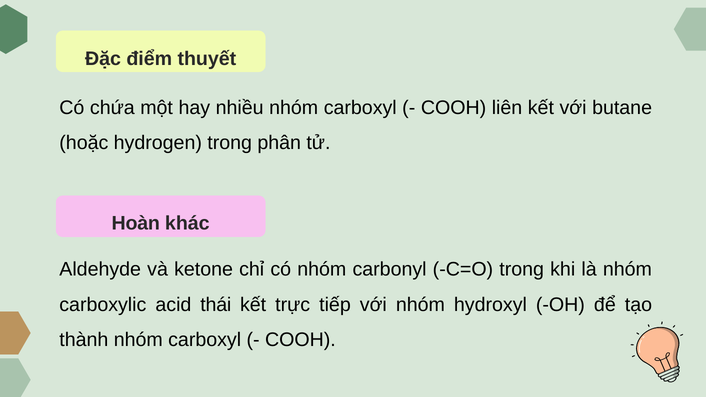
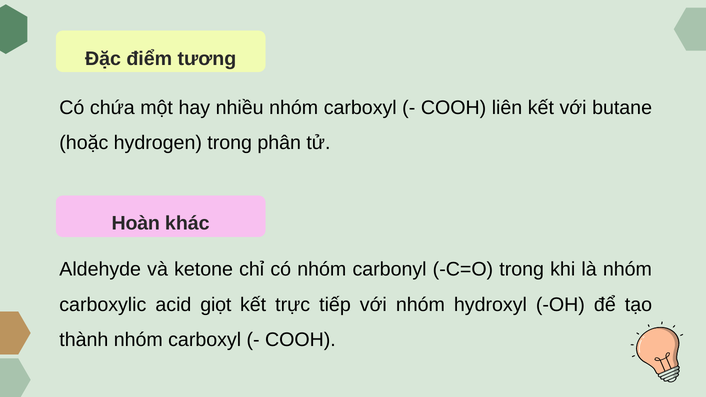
thuyết: thuyết -> tương
thái: thái -> giọt
